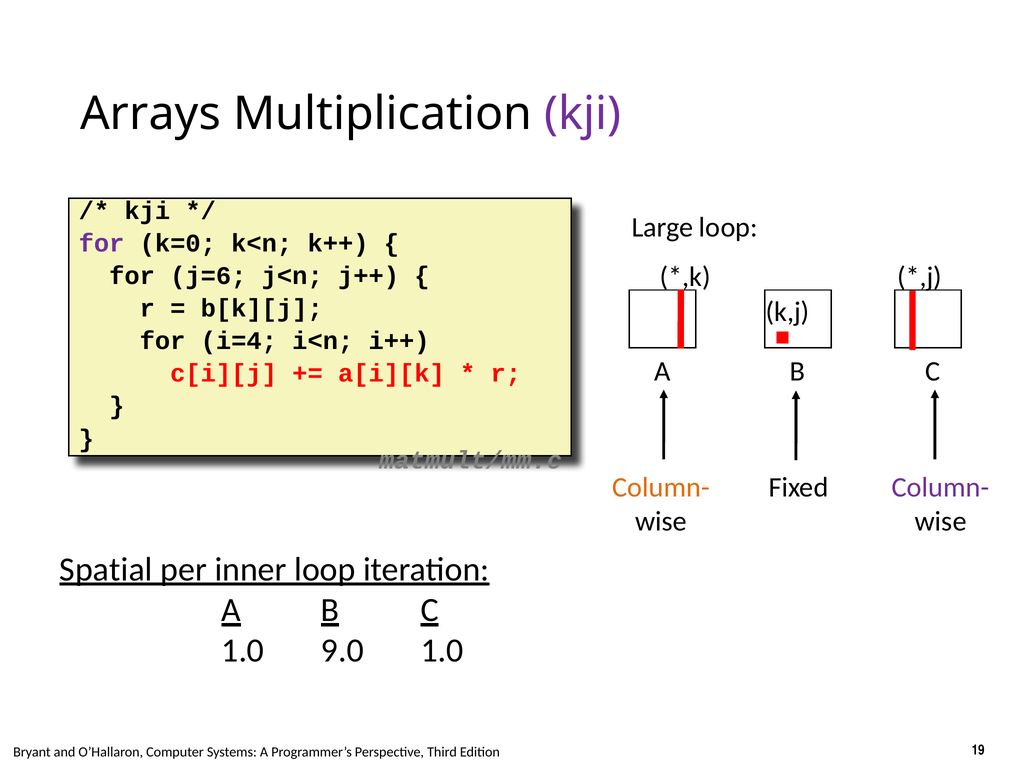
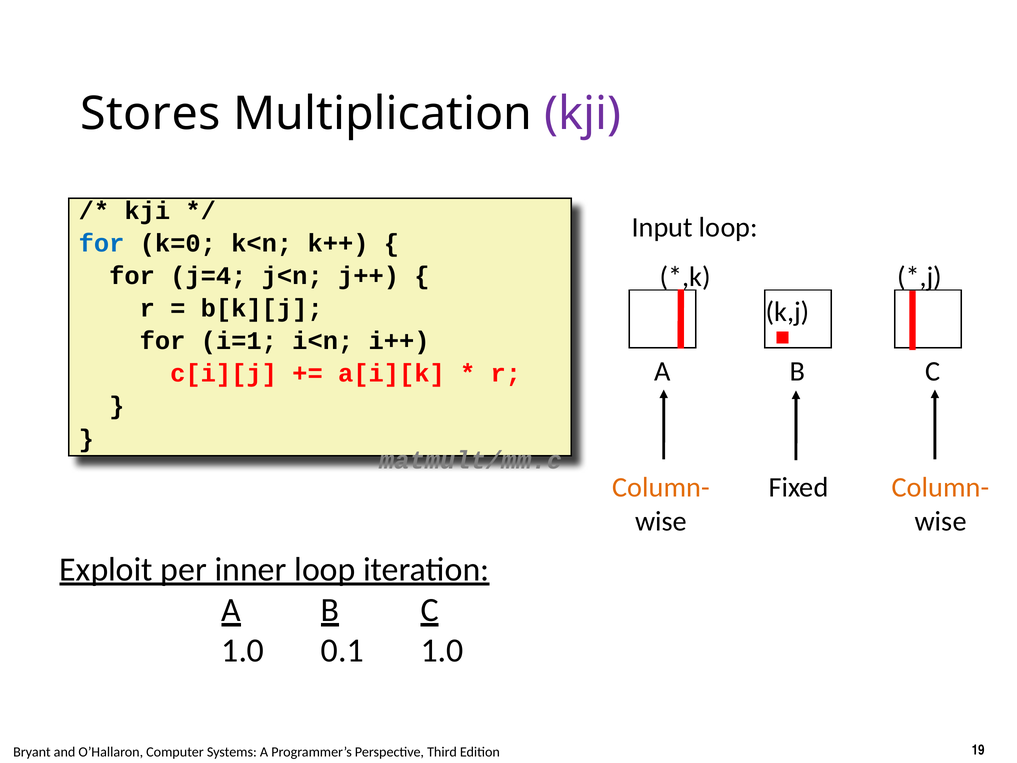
Arrays: Arrays -> Stores
Large: Large -> Input
for at (102, 243) colour: purple -> blue
j=6: j=6 -> j=4
i=4: i=4 -> i=1
Column- at (941, 487) colour: purple -> orange
Spatial: Spatial -> Exploit
9.0: 9.0 -> 0.1
